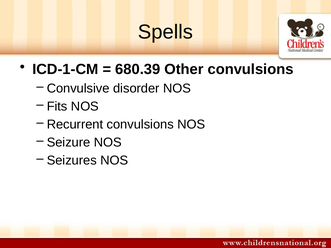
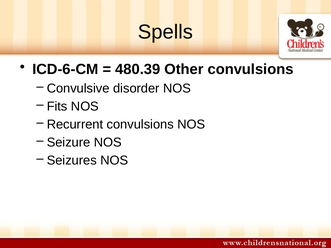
ICD-1-CM: ICD-1-CM -> ICD-6-CM
680.39: 680.39 -> 480.39
